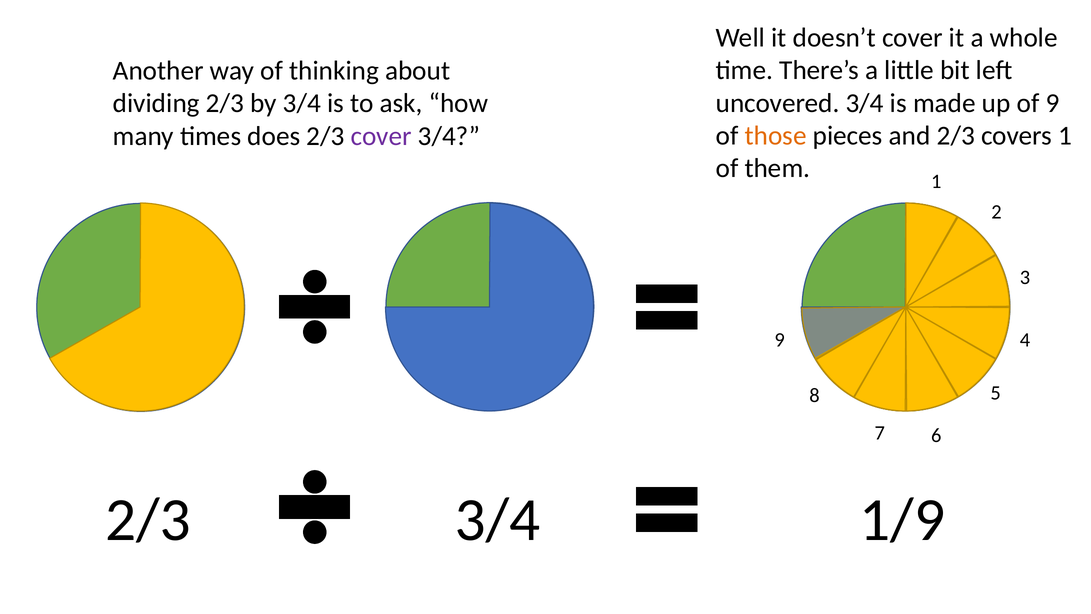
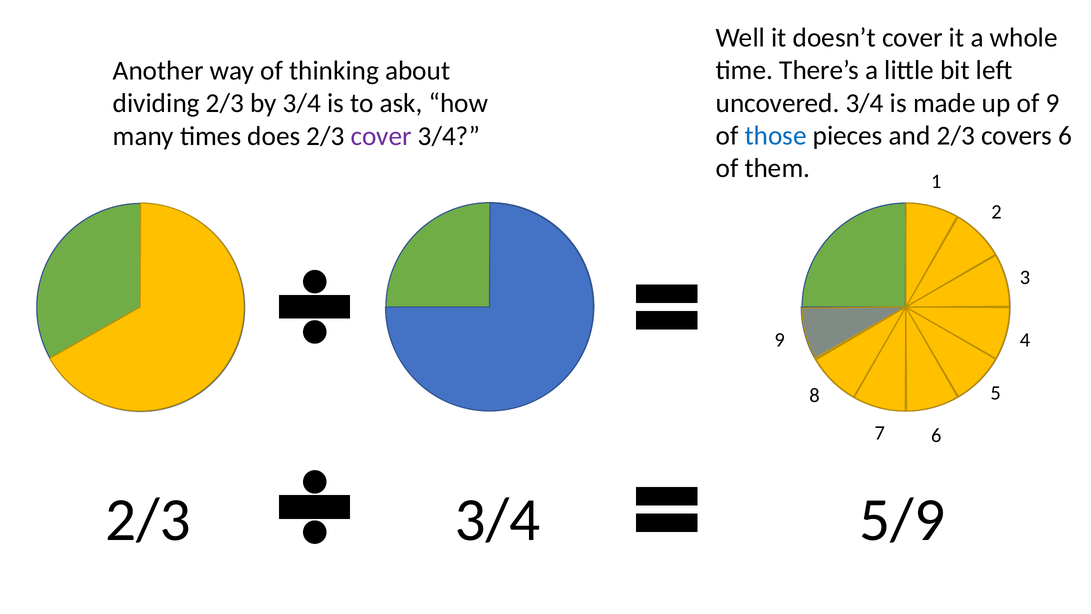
those colour: orange -> blue
covers 1: 1 -> 6
1/9: 1/9 -> 5/9
